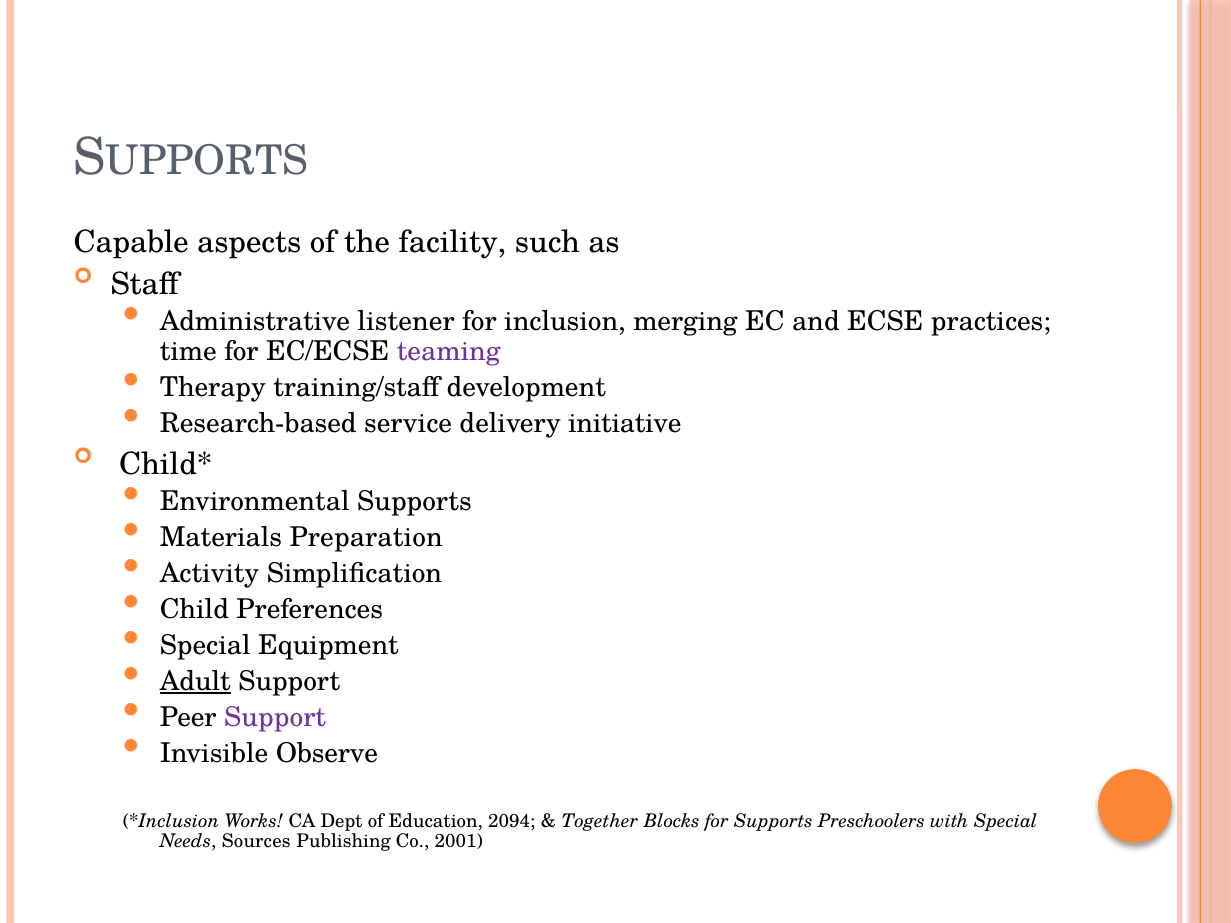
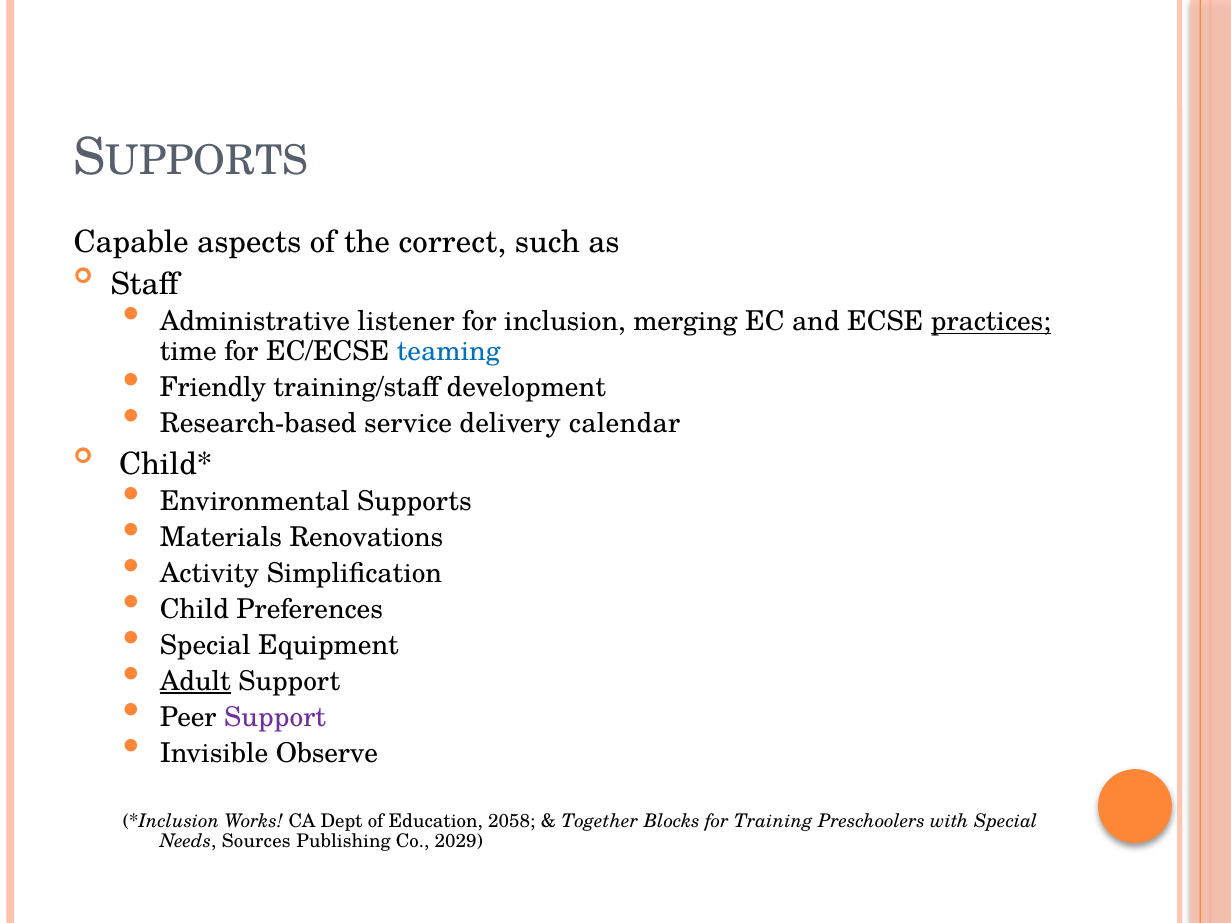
facility: facility -> correct
practices underline: none -> present
teaming colour: purple -> blue
Therapy: Therapy -> Friendly
initiative: initiative -> calendar
Preparation: Preparation -> Renovations
2094: 2094 -> 2058
for Supports: Supports -> Training
2001: 2001 -> 2029
